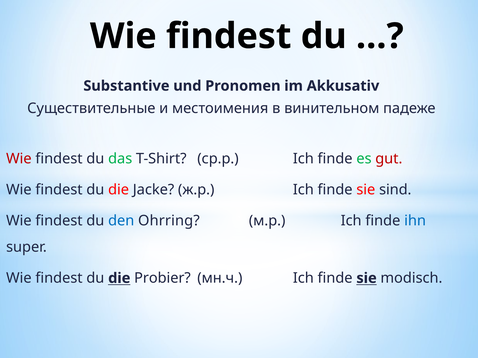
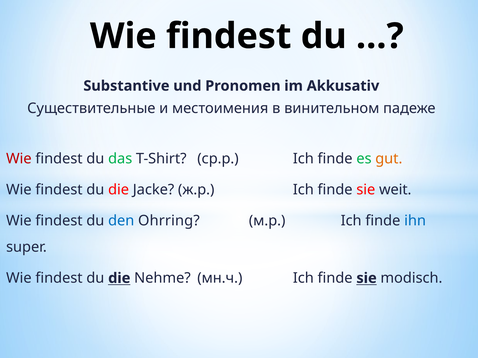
gut colour: red -> orange
sind: sind -> weit
Probier: Probier -> Nehme
